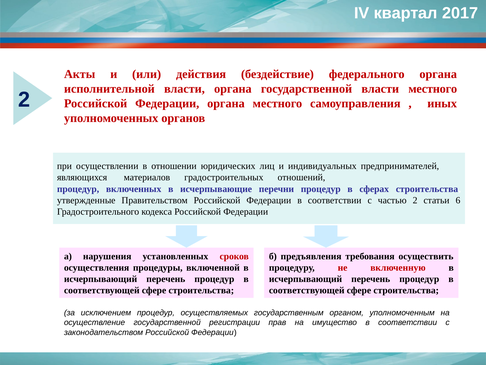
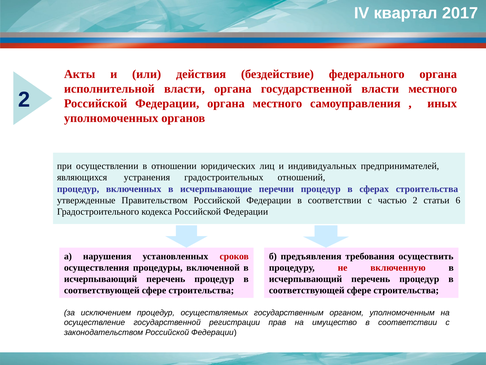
материалов: материалов -> устранения
